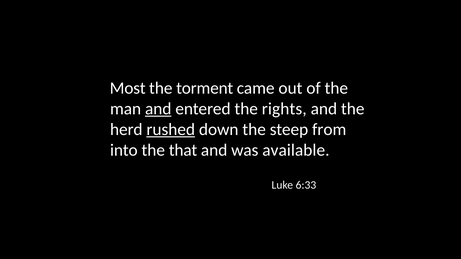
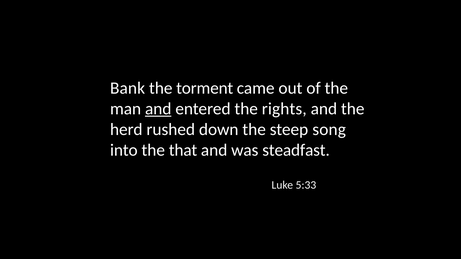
Most: Most -> Bank
rushed underline: present -> none
from: from -> song
available: available -> steadfast
6:33: 6:33 -> 5:33
